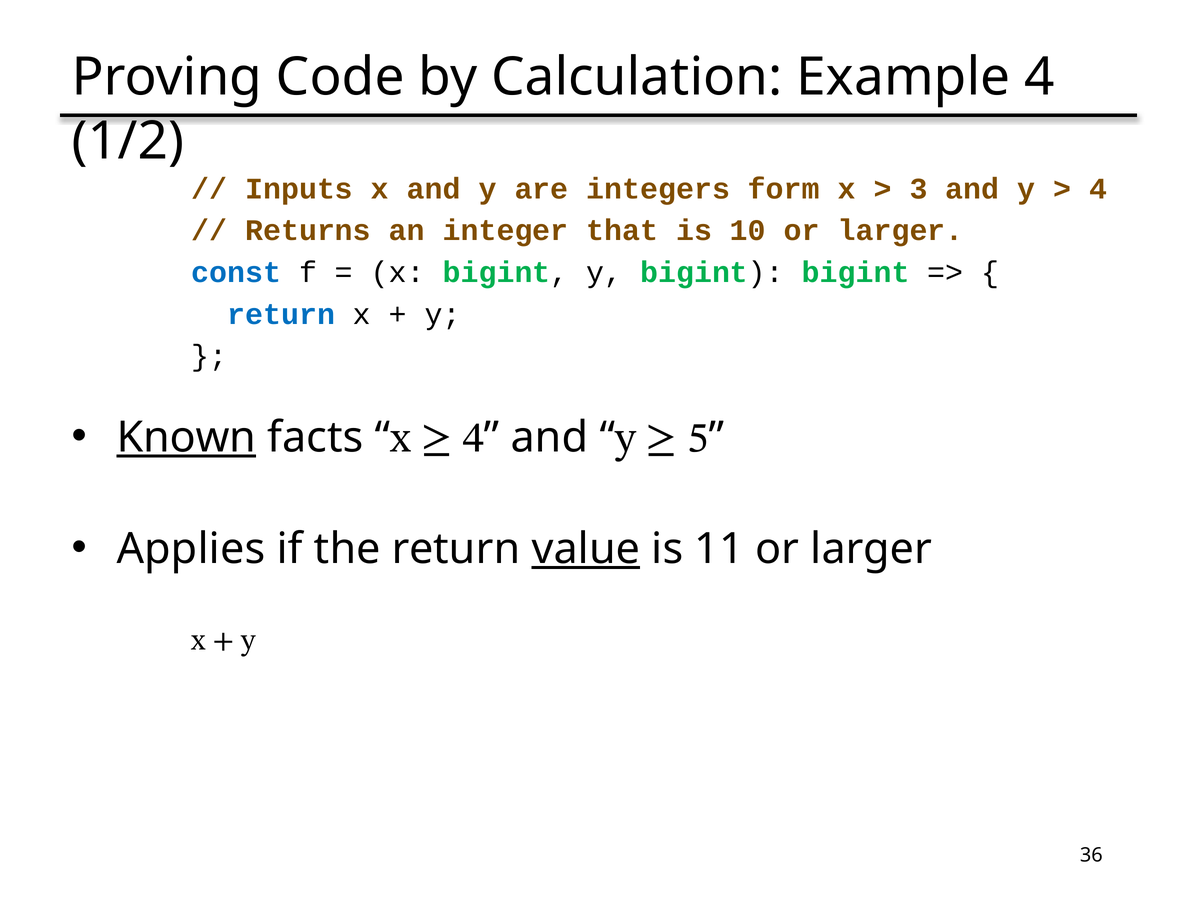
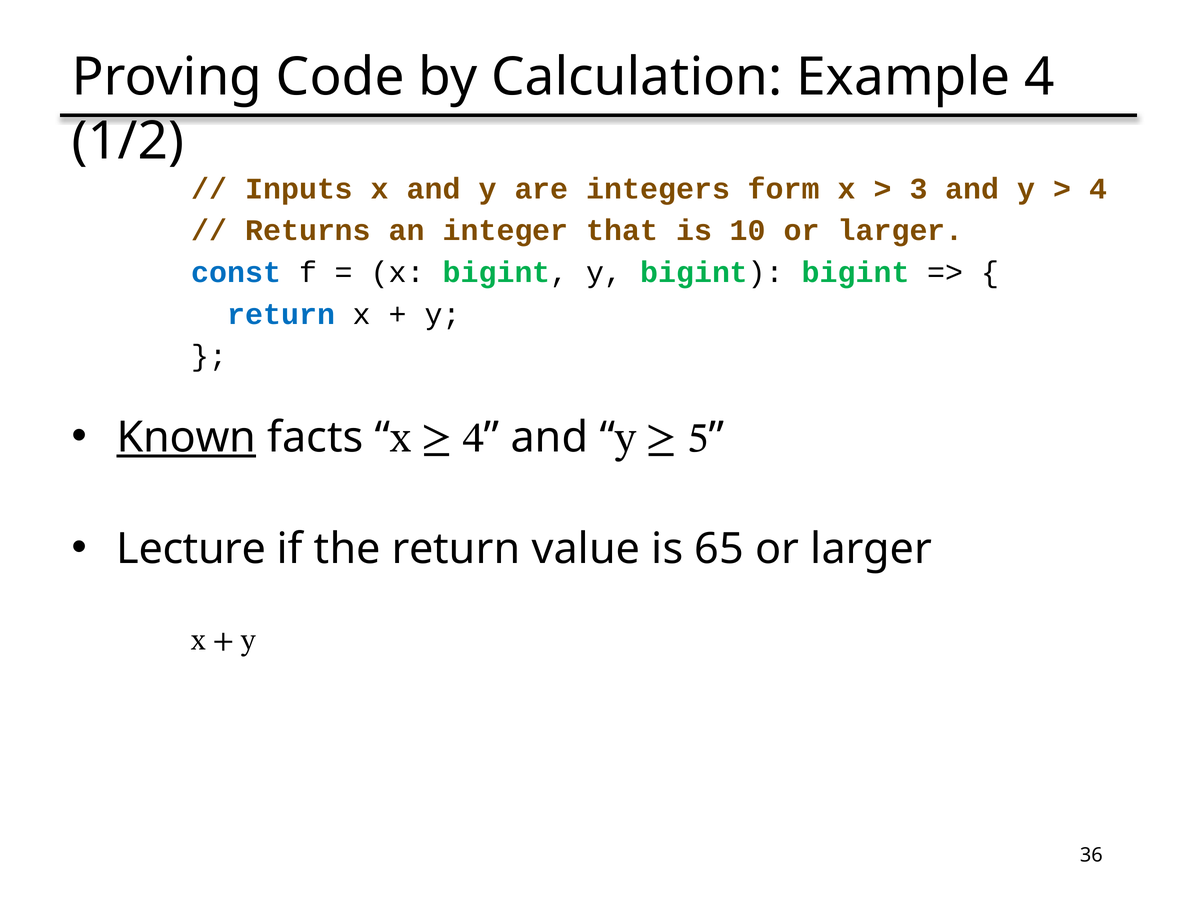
Applies: Applies -> Lecture
value underline: present -> none
11: 11 -> 65
